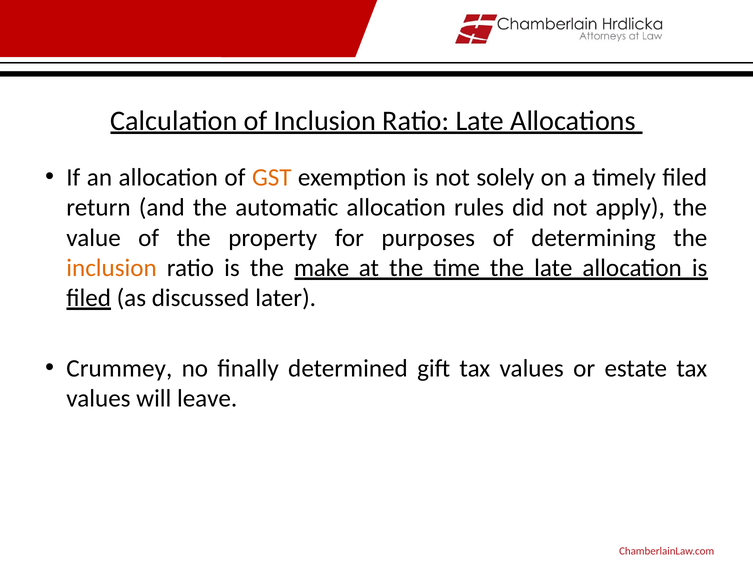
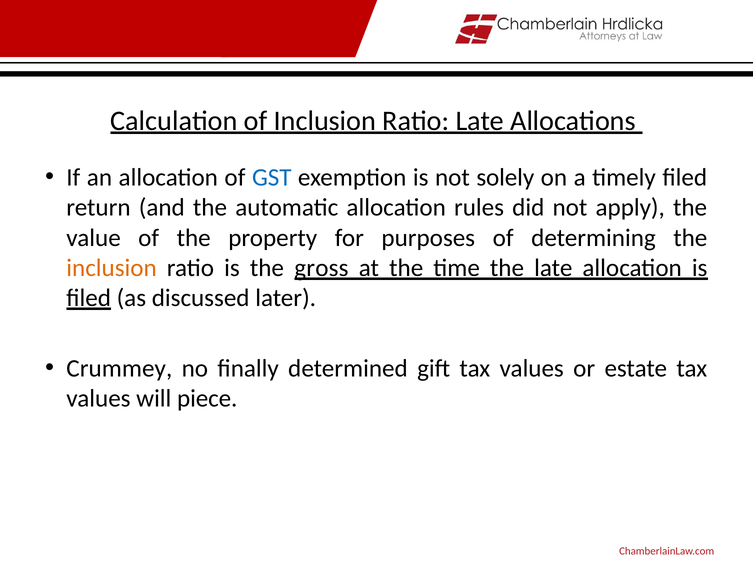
GST colour: orange -> blue
make: make -> gross
leave: leave -> piece
